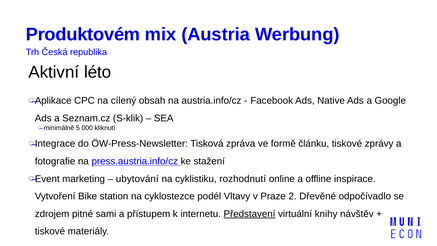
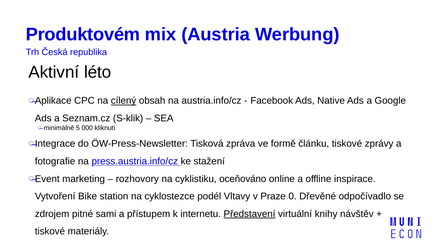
cílený underline: none -> present
ubytování: ubytování -> rozhovory
rozhodnutí: rozhodnutí -> oceňováno
2: 2 -> 0
